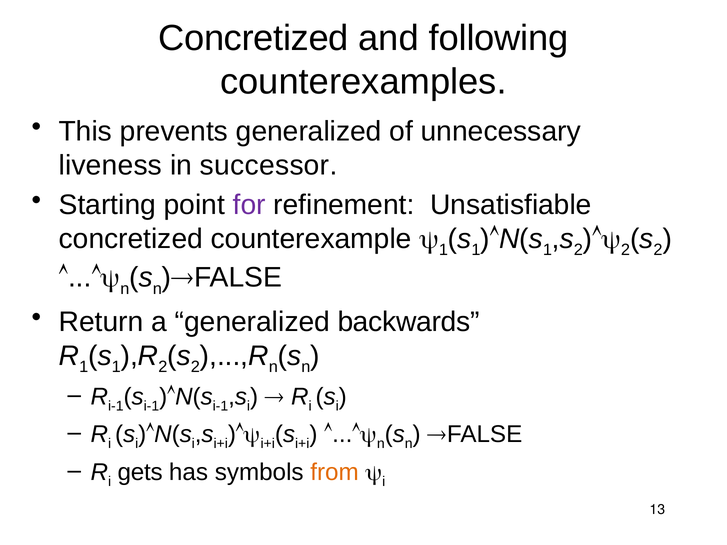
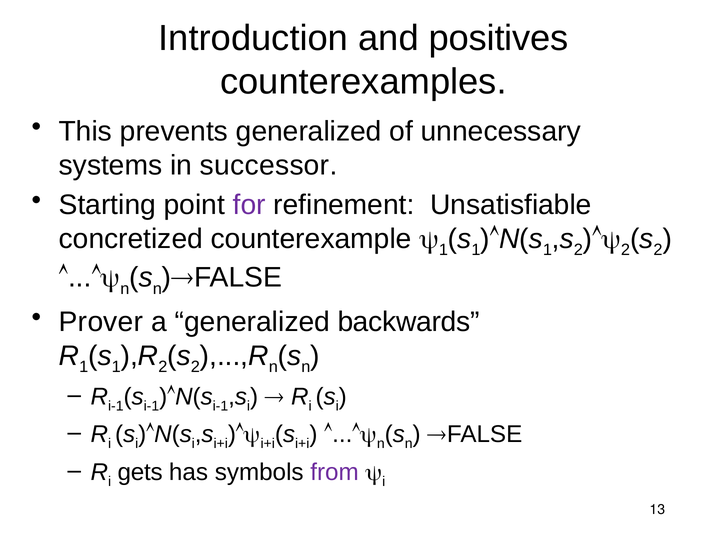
Concretized at (253, 38): Concretized -> Introduction
following: following -> positives
liveness: liveness -> systems
Return: Return -> Prover
from colour: orange -> purple
